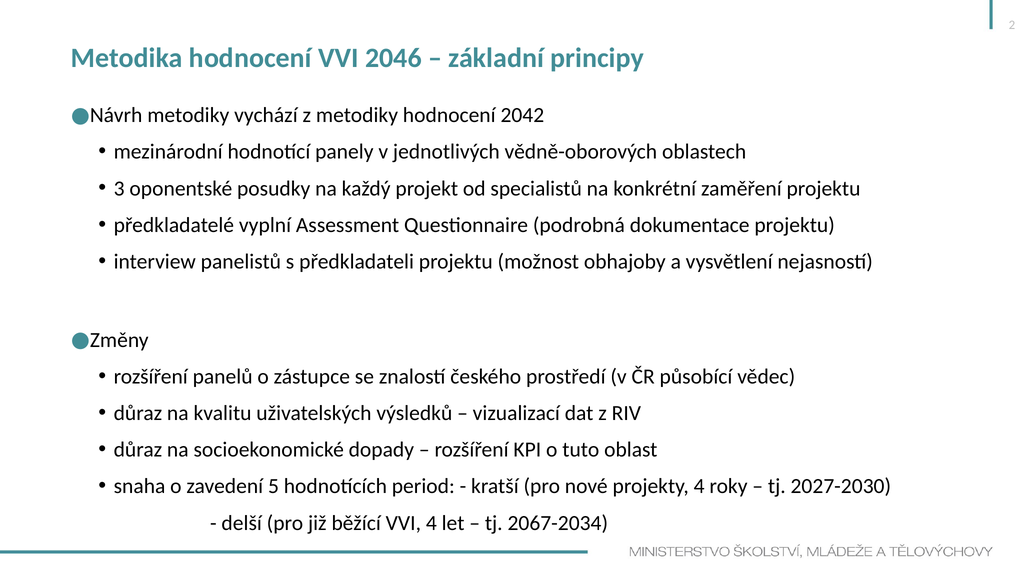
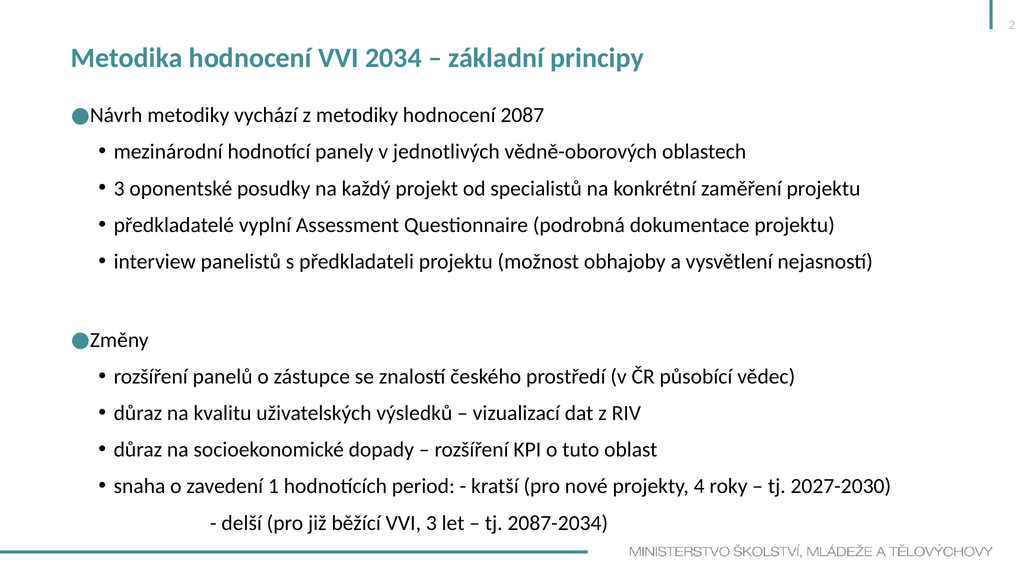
2046: 2046 -> 2034
2042: 2042 -> 2087
5: 5 -> 1
VVI 4: 4 -> 3
2067-2034: 2067-2034 -> 2087-2034
